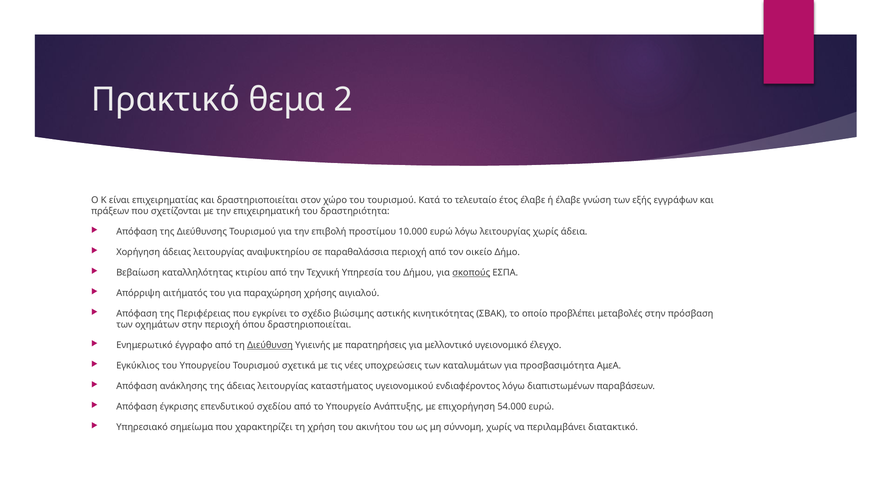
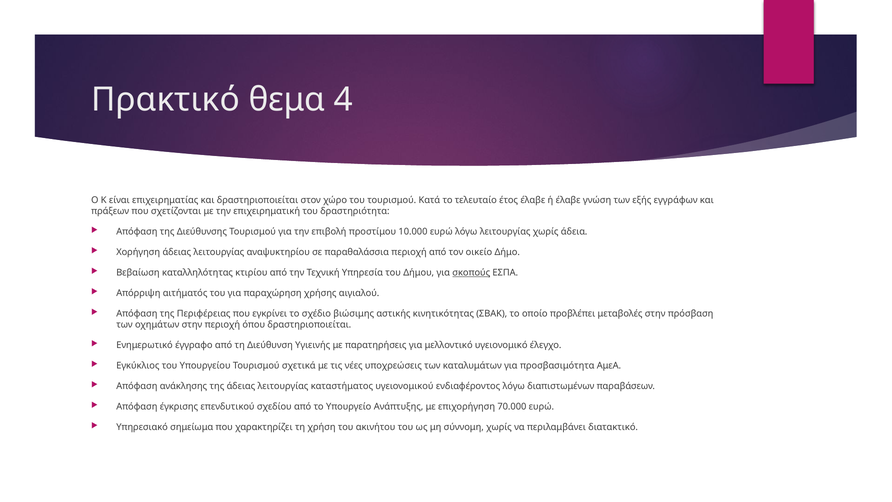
2: 2 -> 4
Διεύθυνση underline: present -> none
54.000: 54.000 -> 70.000
